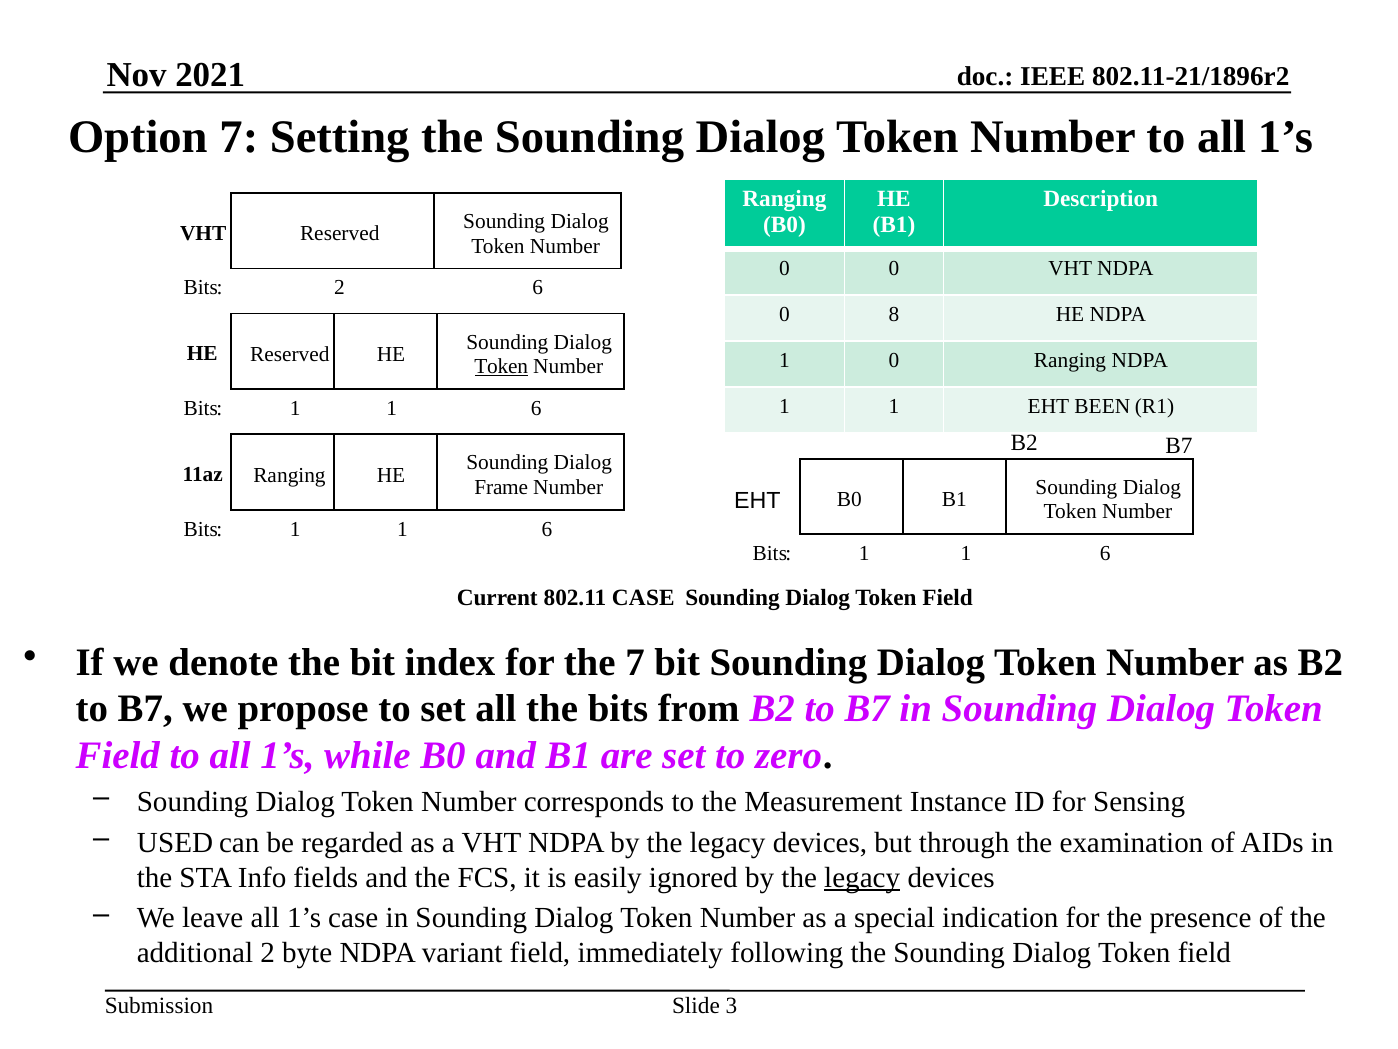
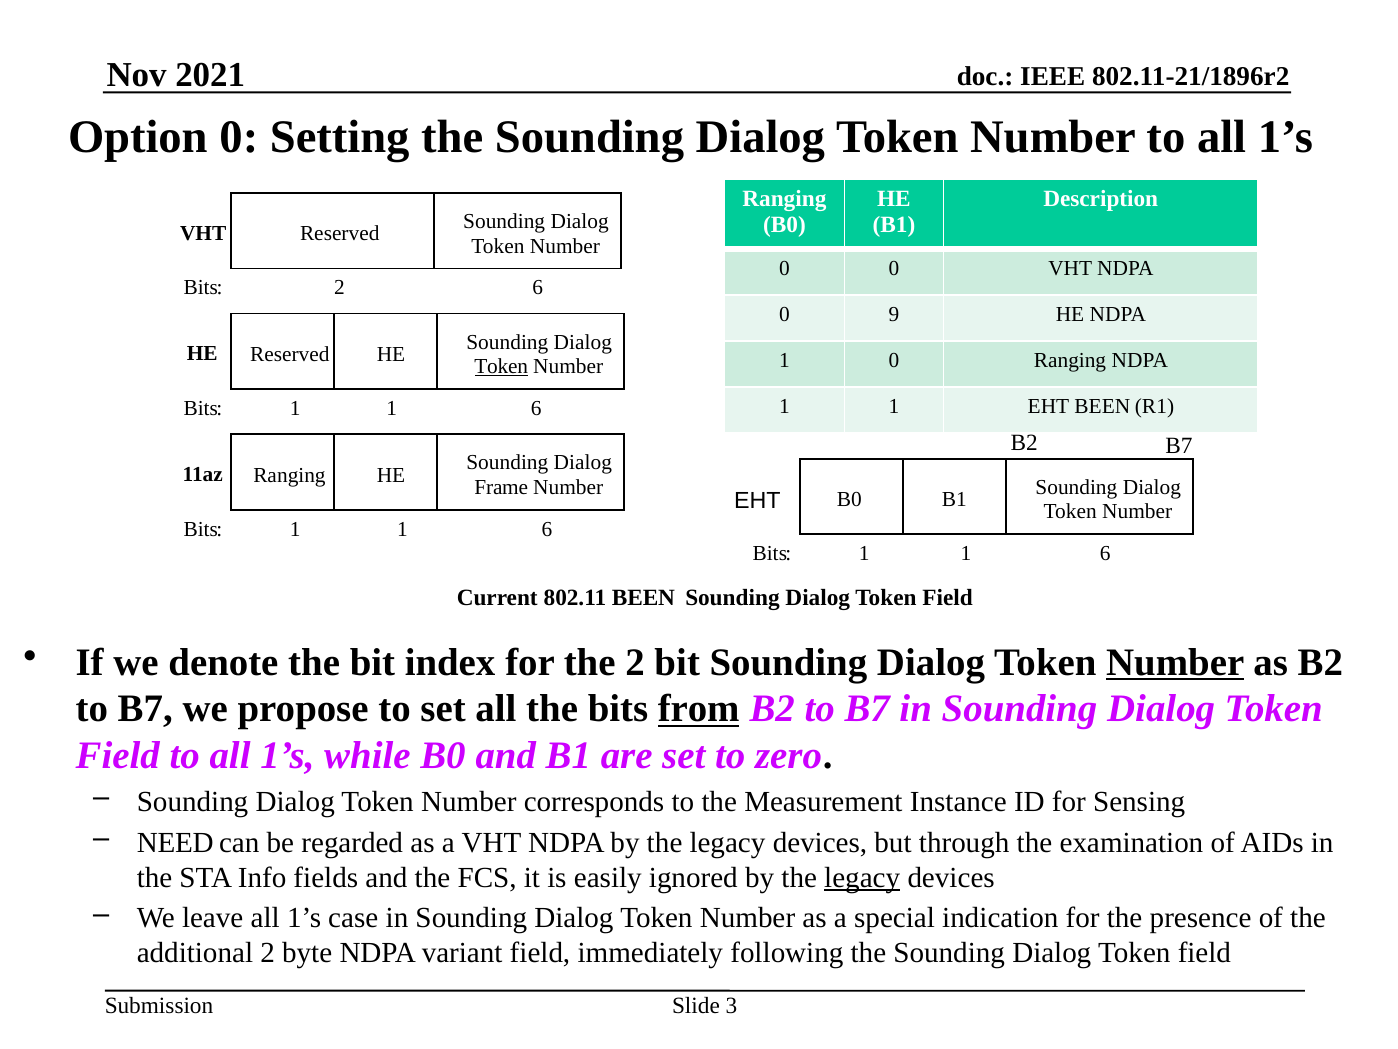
Option 7: 7 -> 0
8: 8 -> 9
802.11 CASE: CASE -> BEEN
the 7: 7 -> 2
Number at (1175, 662) underline: none -> present
from underline: none -> present
USED: USED -> NEED
